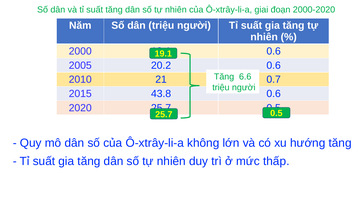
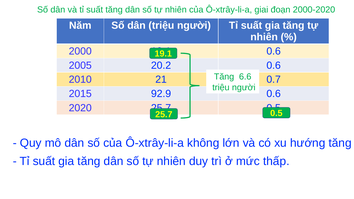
43.8: 43.8 -> 92.9
